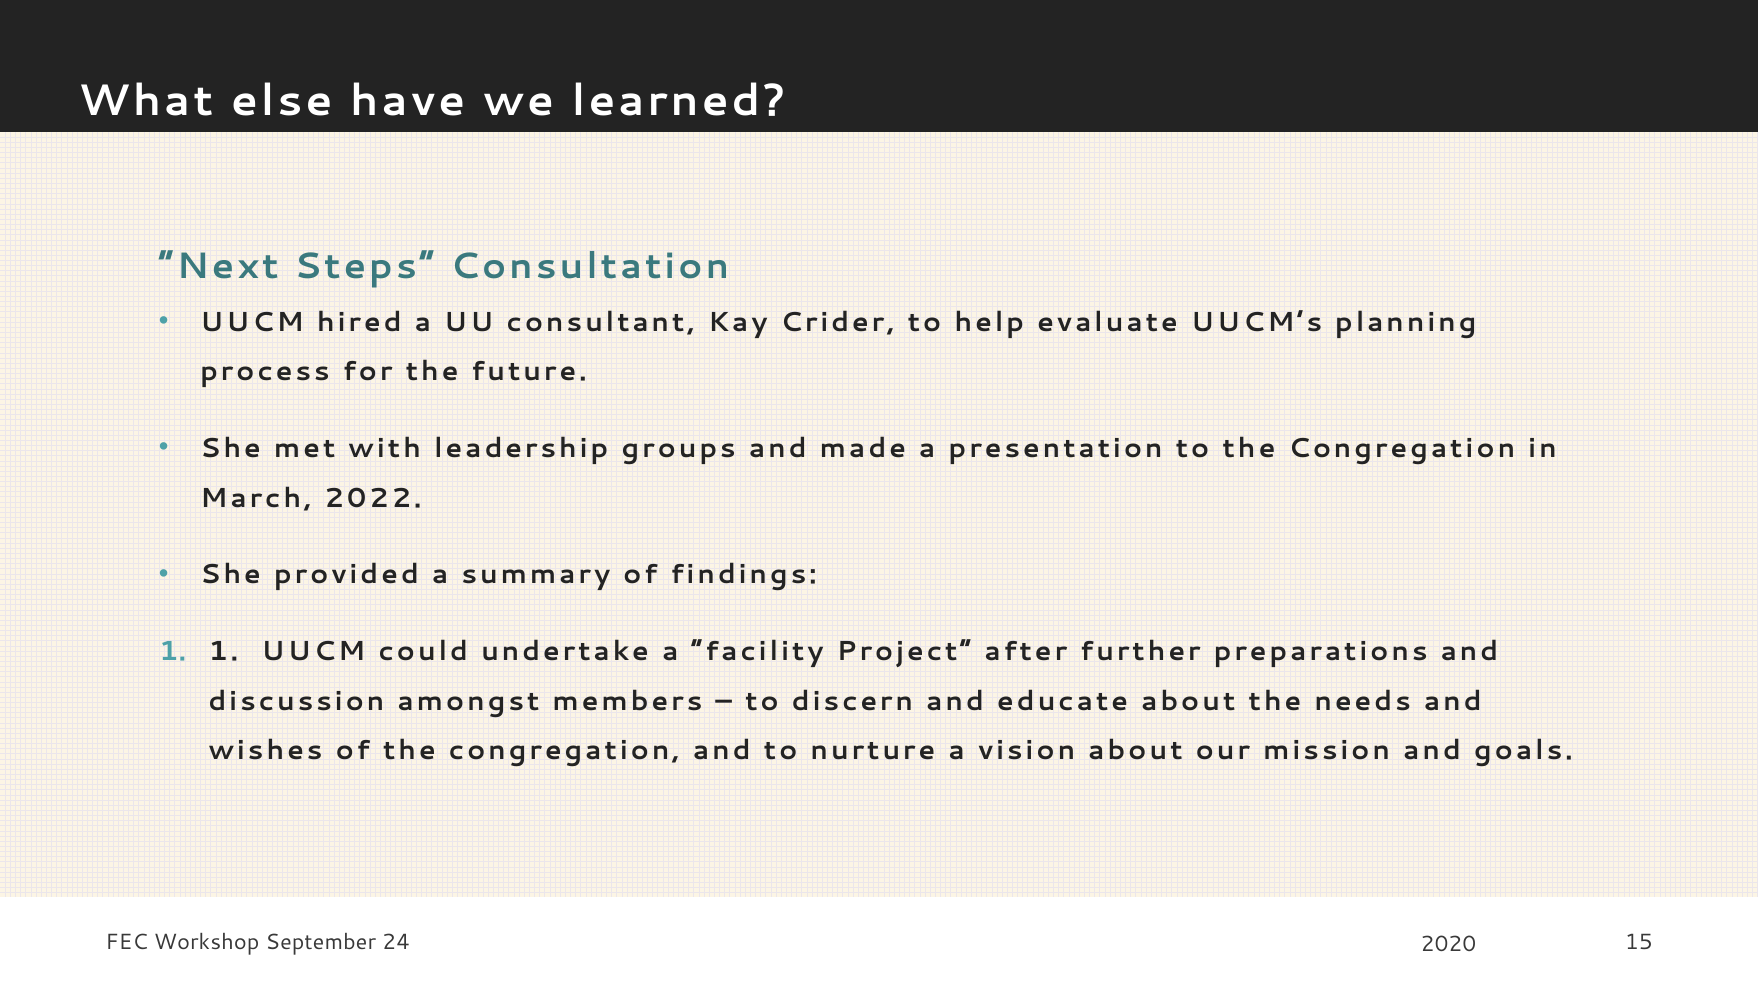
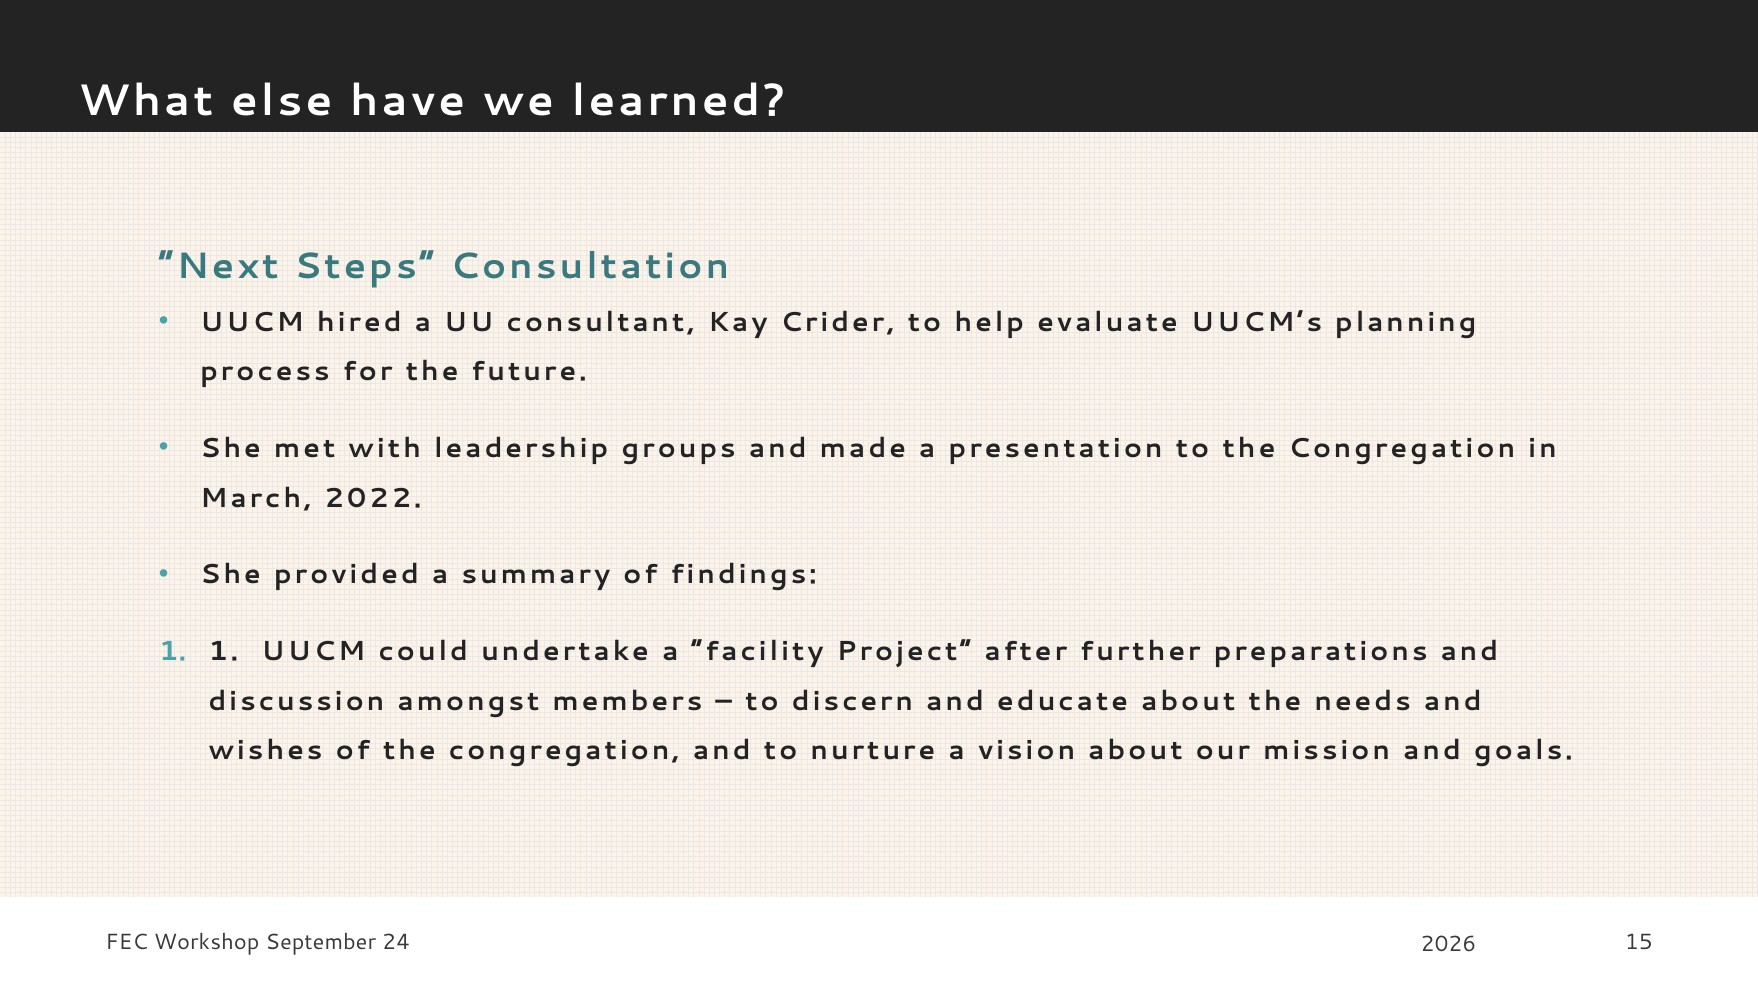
2020: 2020 -> 2026
